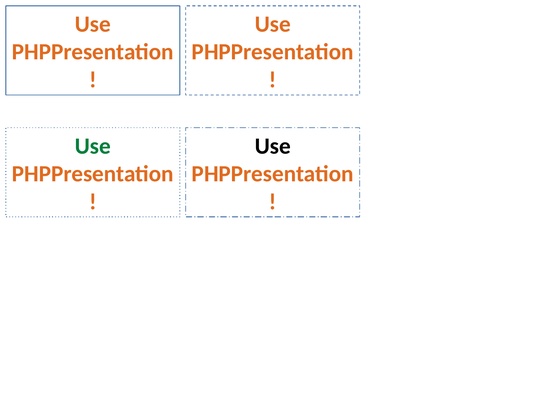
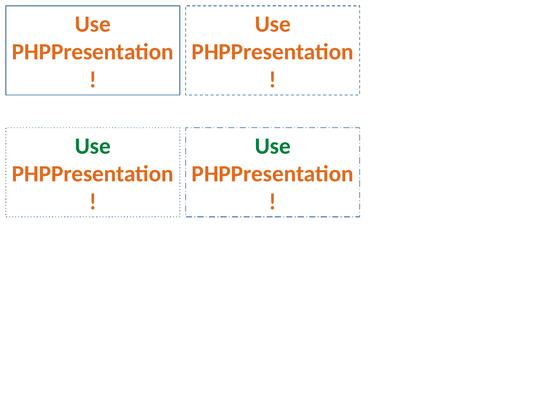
Use at (273, 146) colour: black -> green
